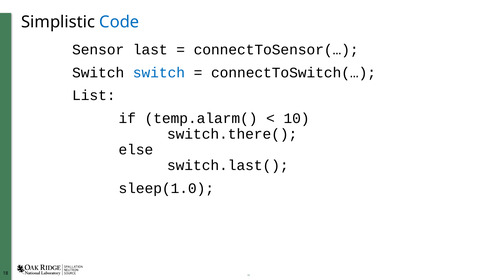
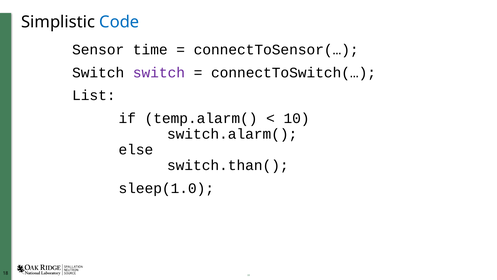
last: last -> time
switch at (159, 72) colour: blue -> purple
switch.there(: switch.there( -> switch.alarm(
switch.last(: switch.last( -> switch.than(
